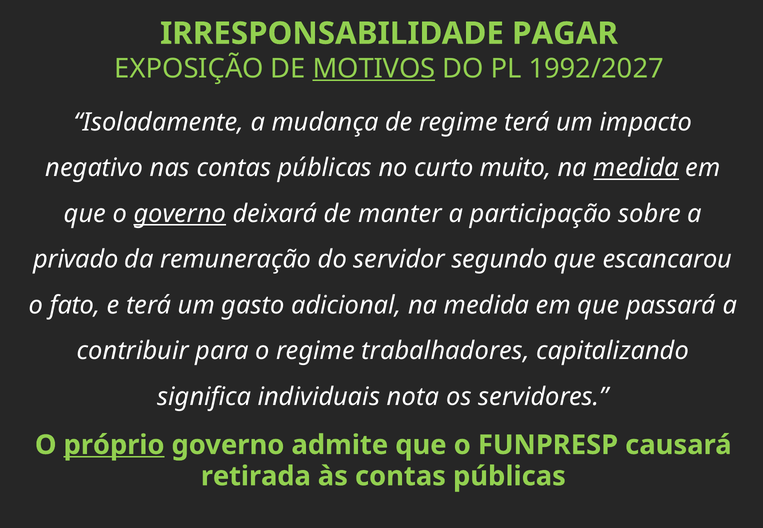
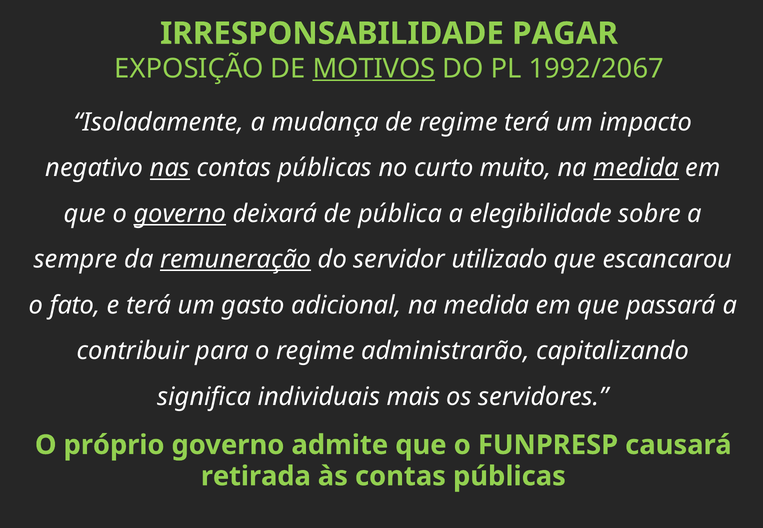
1992/2027: 1992/2027 -> 1992/2067
nas underline: none -> present
manter: manter -> pública
participação: participação -> elegibilidade
privado: privado -> sempre
remuneração underline: none -> present
segundo: segundo -> utilizado
trabalhadores: trabalhadores -> administrarão
nota: nota -> mais
próprio underline: present -> none
